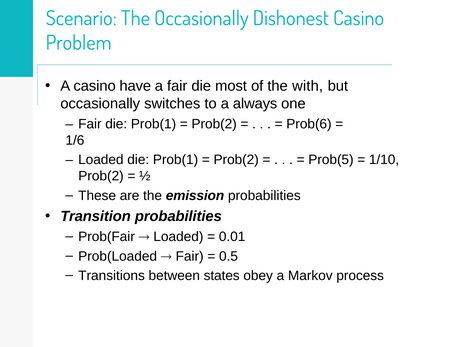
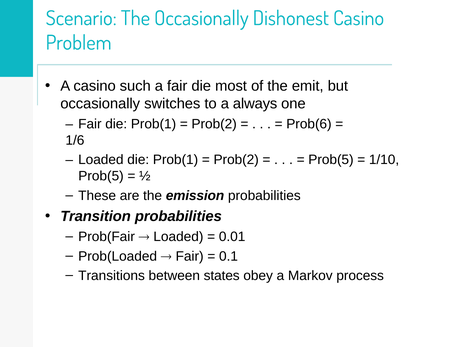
have: have -> such
with: with -> emit
Prob(2 at (101, 176): Prob(2 -> Prob(5
0.5: 0.5 -> 0.1
